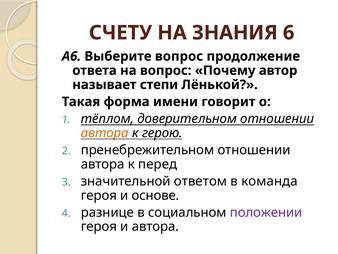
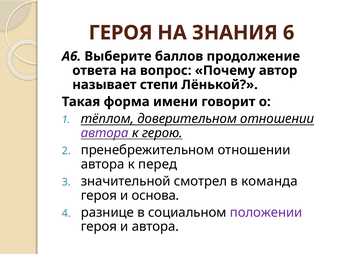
СЧЕТУ at (121, 33): СЧЕТУ -> ГЕРОЯ
Выберите вопрос: вопрос -> баллов
автора at (105, 133) colour: orange -> purple
ответом: ответом -> смотрел
основе: основе -> основа
